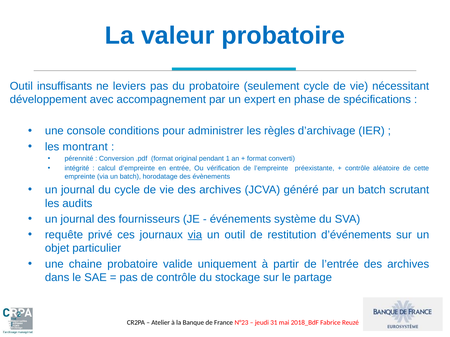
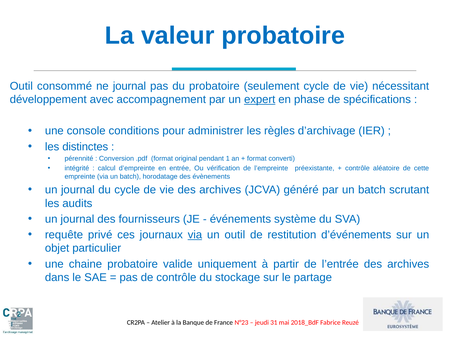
insuffisants: insuffisants -> consommé
ne leviers: leviers -> journal
expert underline: none -> present
montrant: montrant -> distinctes
